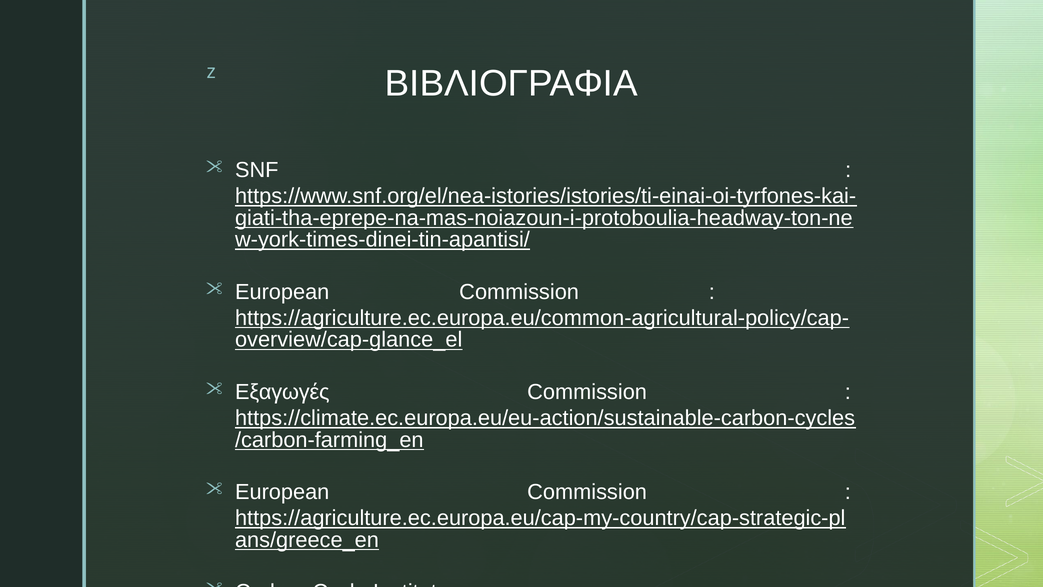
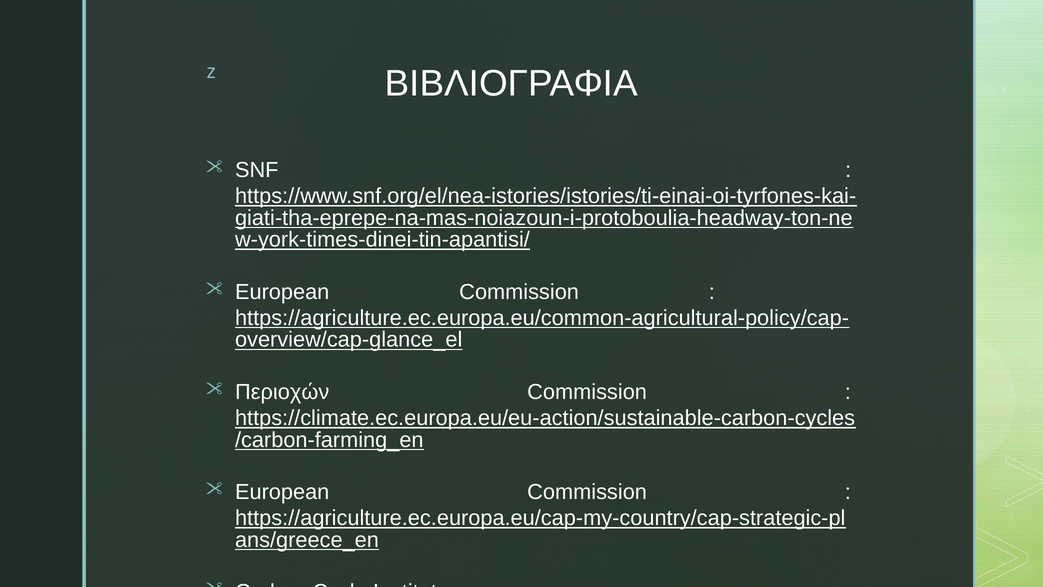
Εξαγωγές: Εξαγωγές -> Περιοχών
